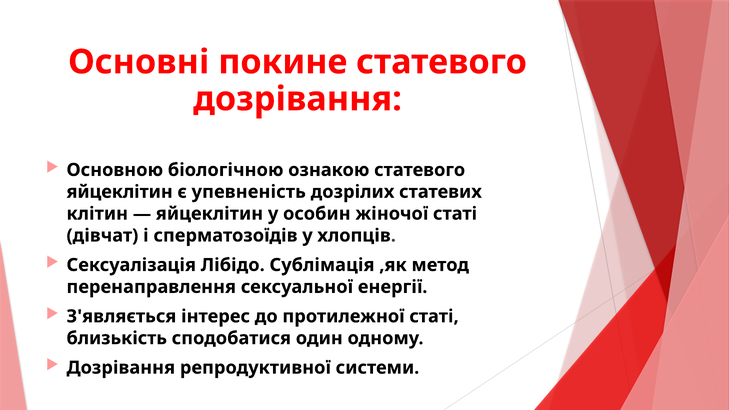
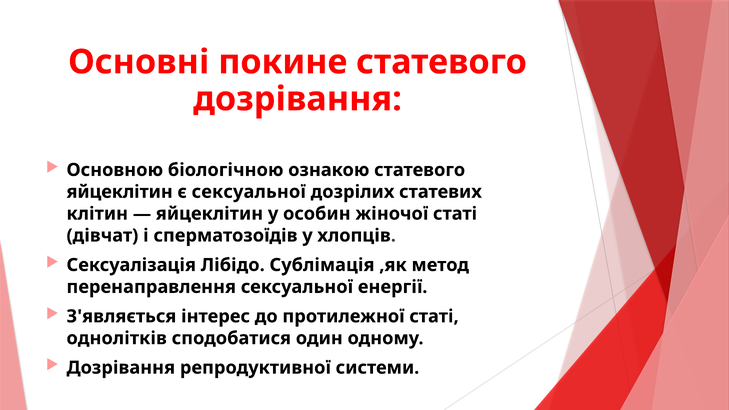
є упевненість: упевненість -> сексуальної
близькість: близькість -> однолітків
